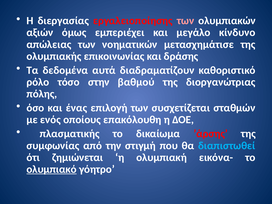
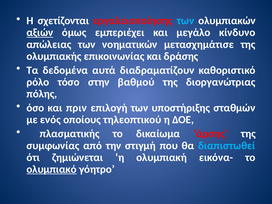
διεργασίας: διεργασίας -> σχετίζονται
των at (186, 21) colour: pink -> light blue
αξιών underline: none -> present
ένας: ένας -> πριν
συσχετίζεται: συσχετίζεται -> υποστήριξης
επακόλουθη: επακόλουθη -> τηλεοπτικού
